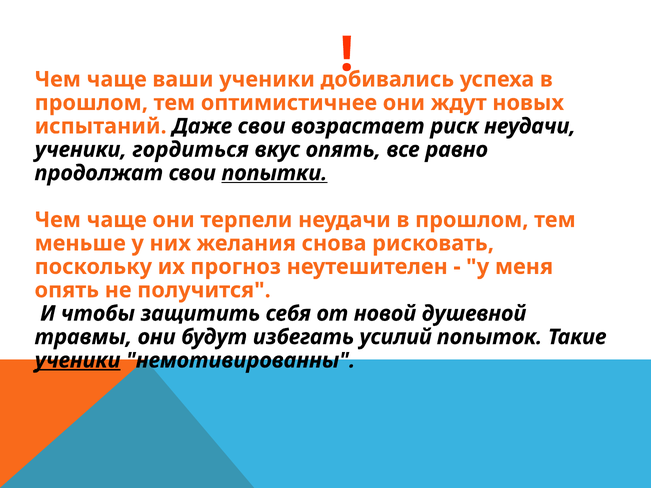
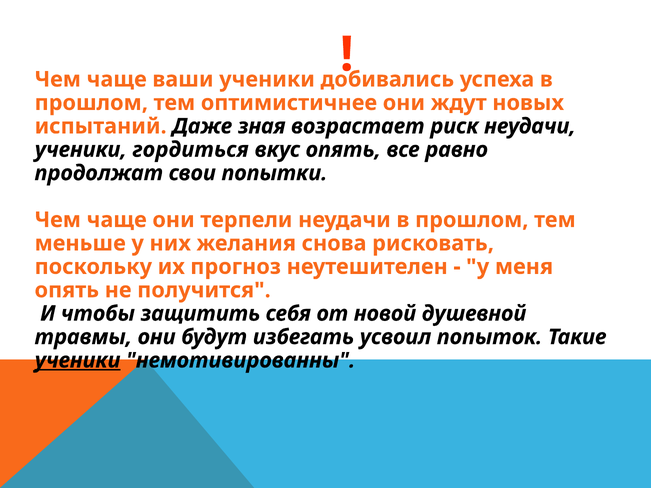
Даже свои: свои -> зная
попытки underline: present -> none
усилий: усилий -> усвоил
